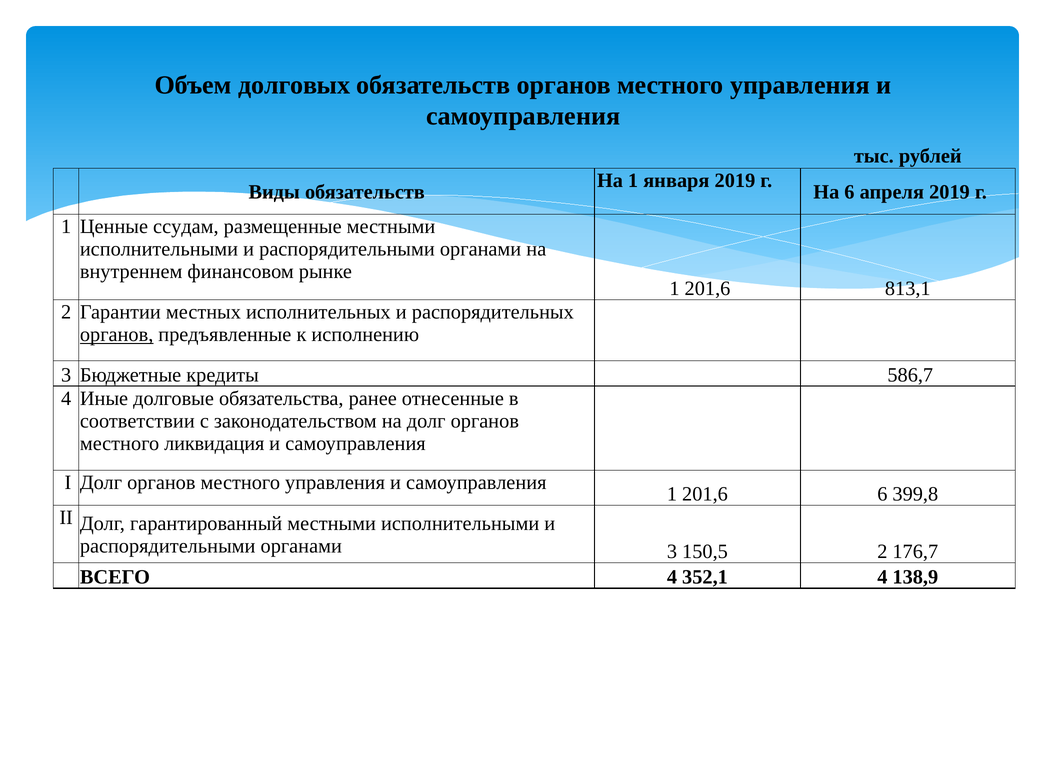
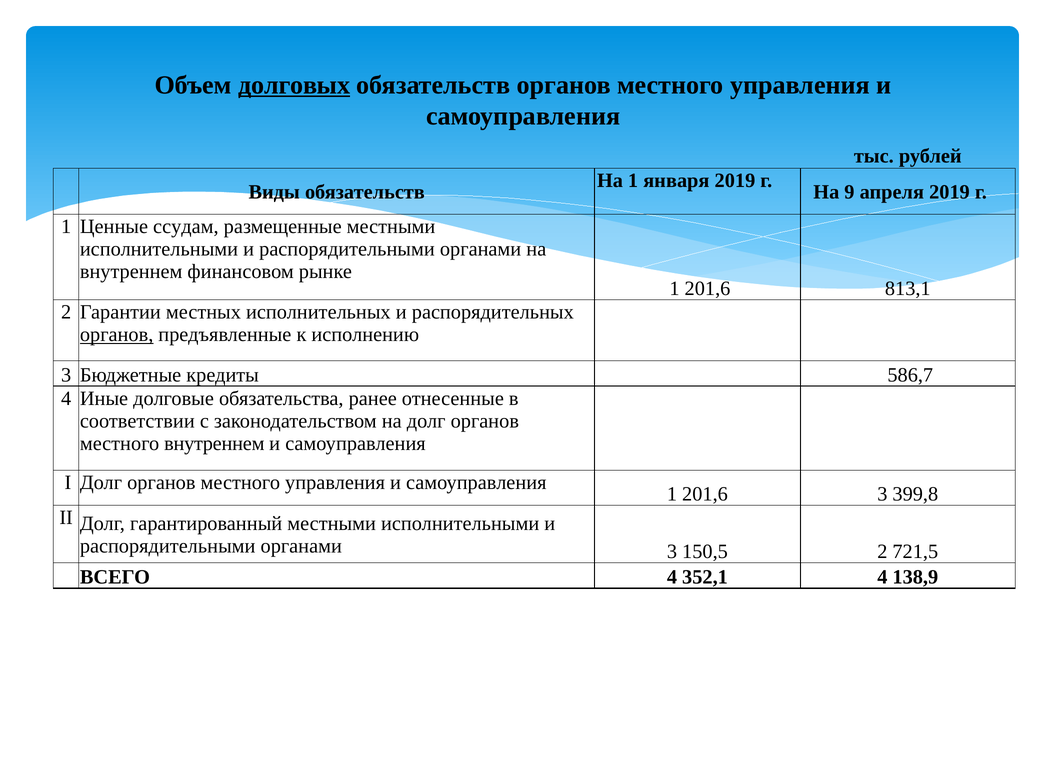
долговых underline: none -> present
На 6: 6 -> 9
местного ликвидация: ликвидация -> внутреннем
201,6 6: 6 -> 3
176,7: 176,7 -> 721,5
